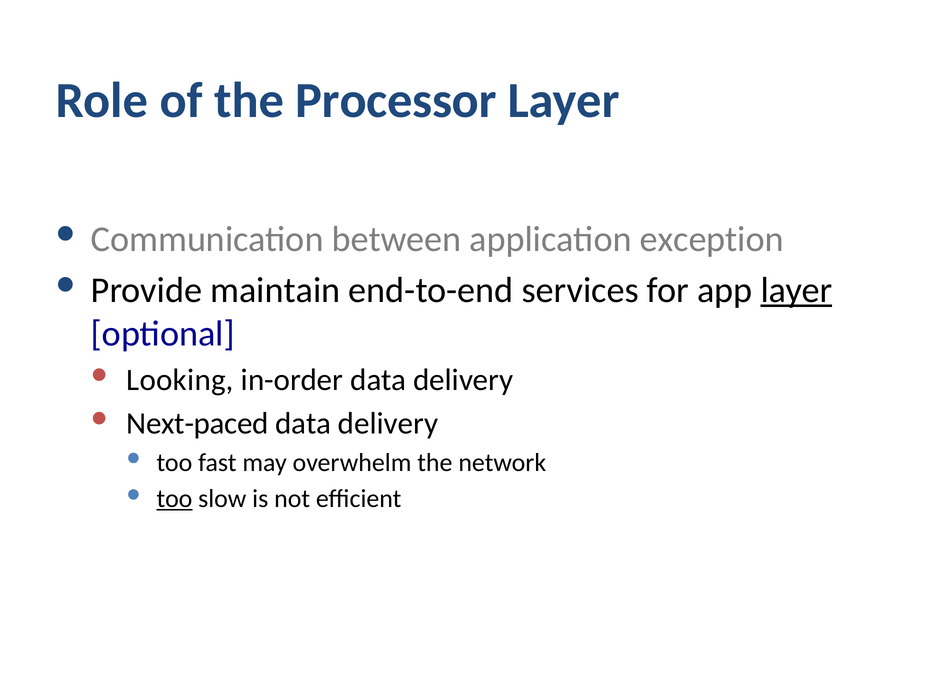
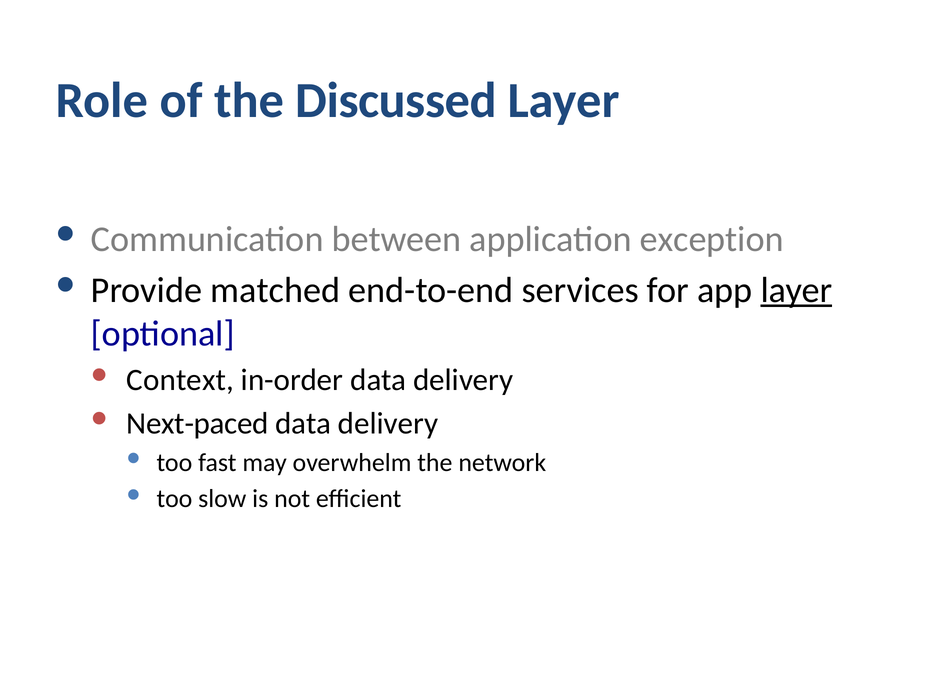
Processor: Processor -> Discussed
maintain: maintain -> matched
Looking: Looking -> Context
too at (174, 499) underline: present -> none
